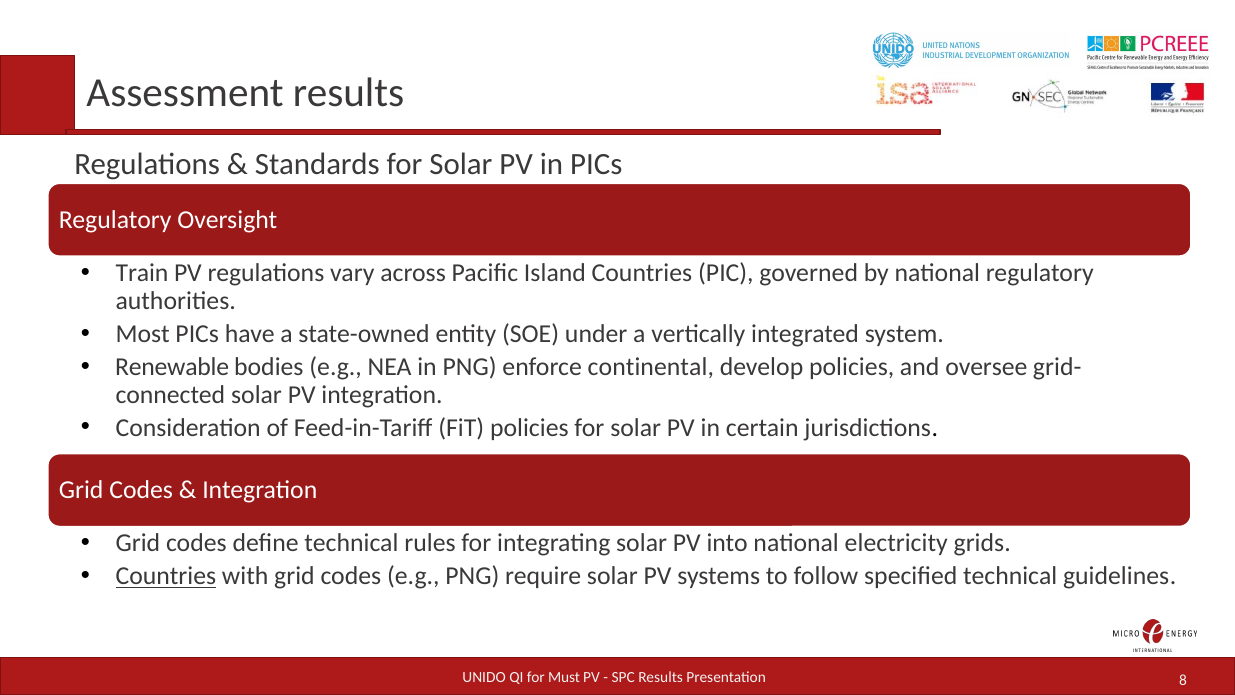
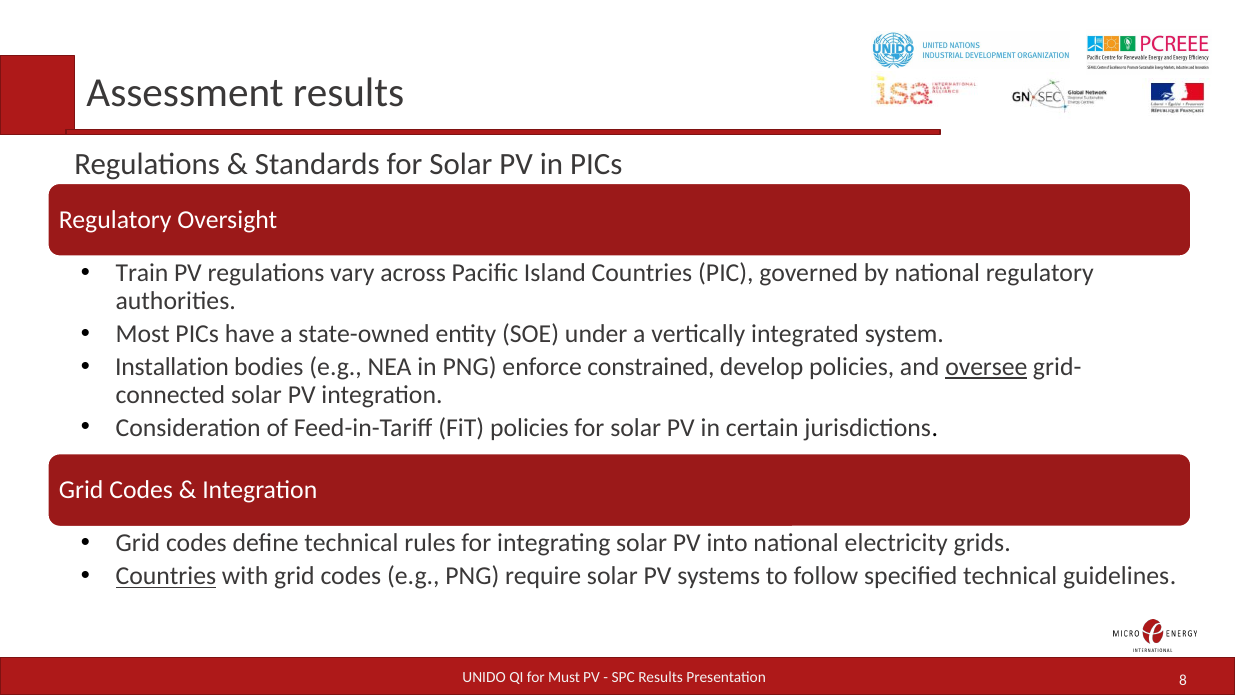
Renewable: Renewable -> Installation
continental: continental -> constrained
oversee underline: none -> present
